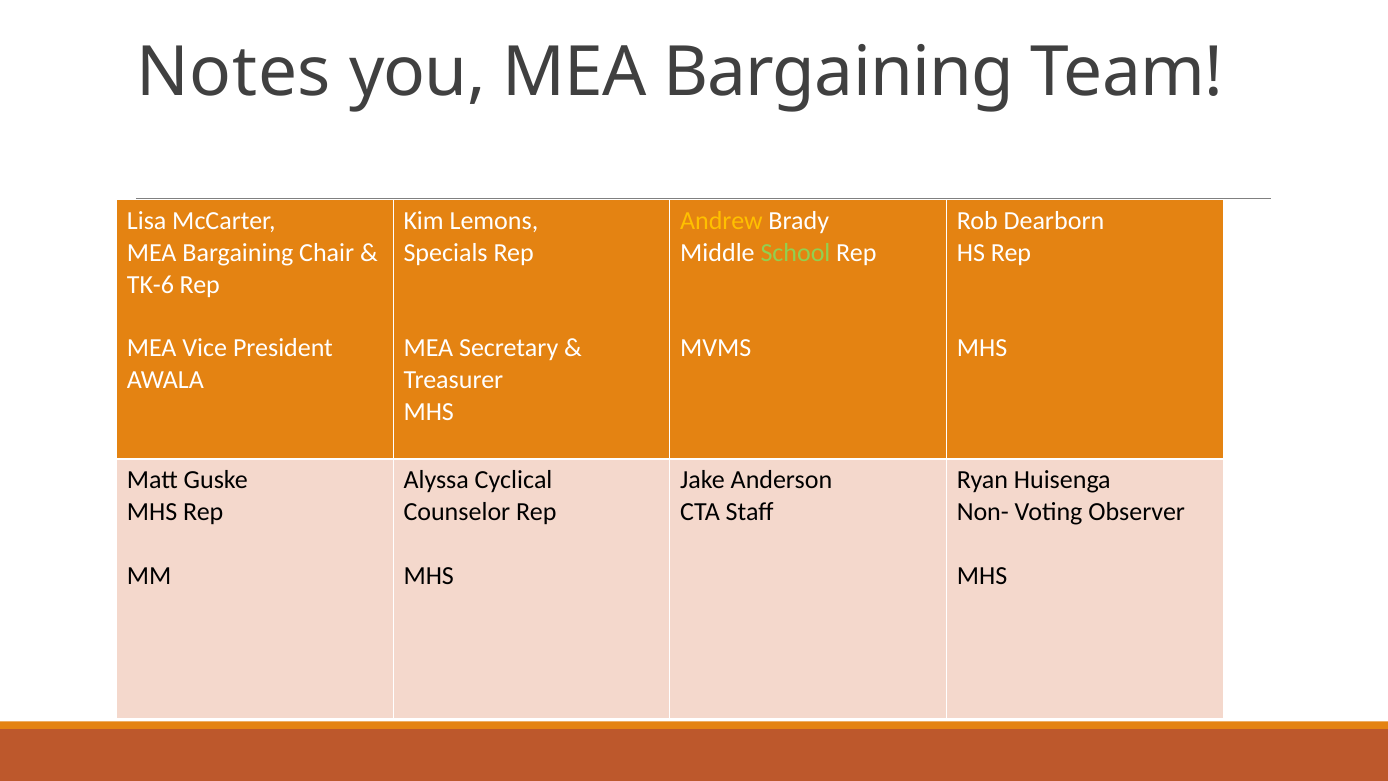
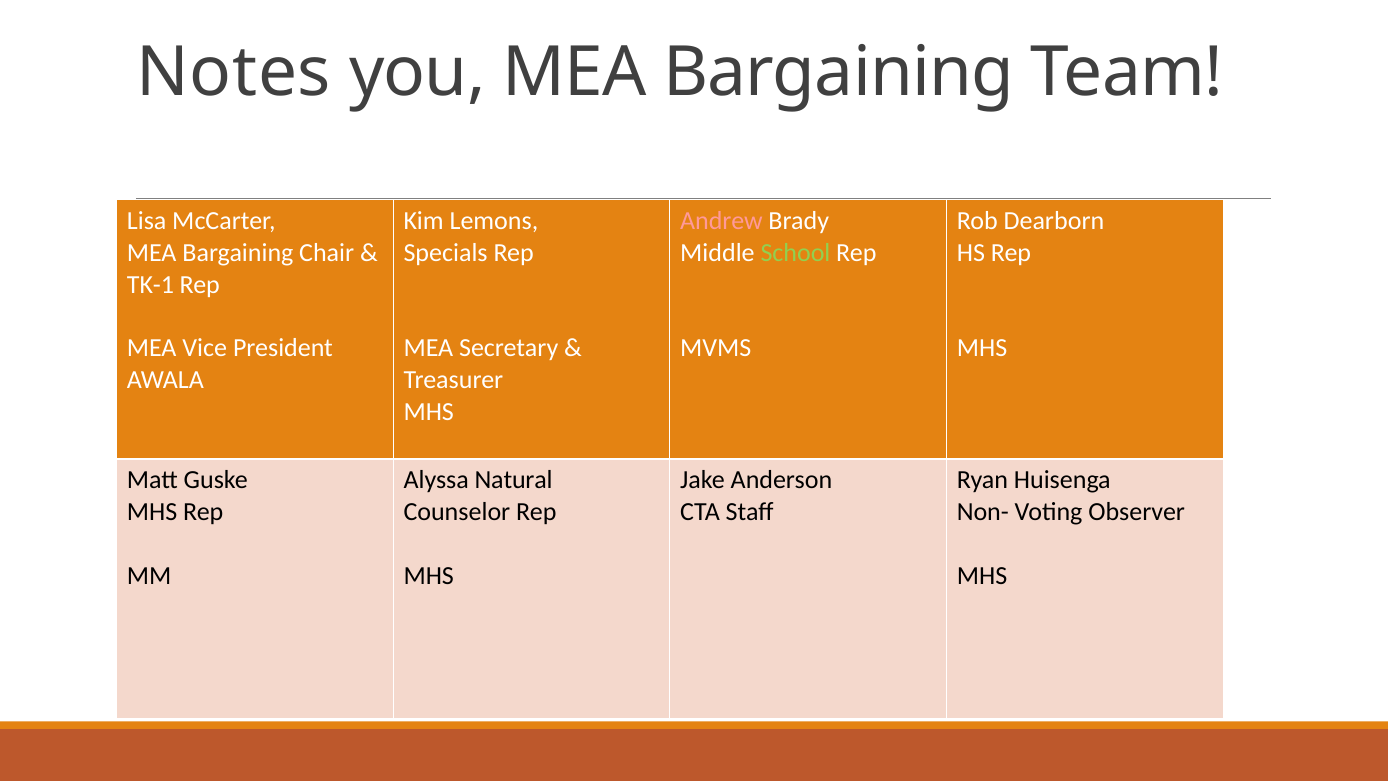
Andrew colour: yellow -> pink
TK-6: TK-6 -> TK-1
Cyclical: Cyclical -> Natural
